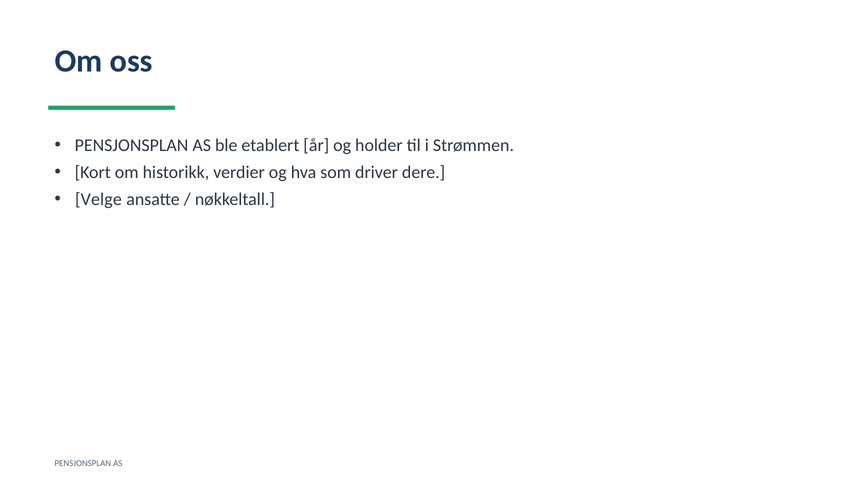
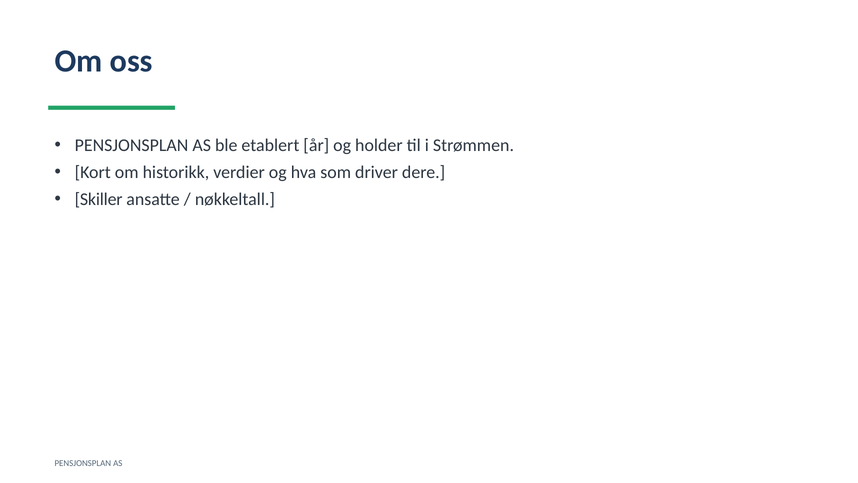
Velge: Velge -> Skiller
